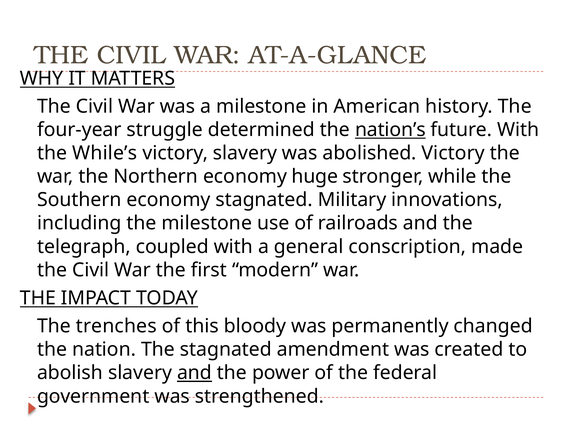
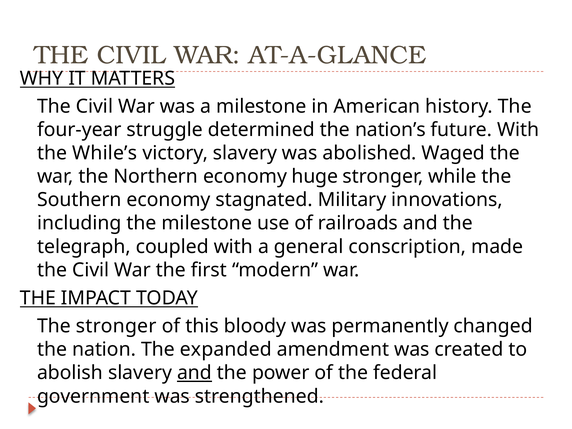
nation’s underline: present -> none
abolished Victory: Victory -> Waged
The trenches: trenches -> stronger
The stagnated: stagnated -> expanded
